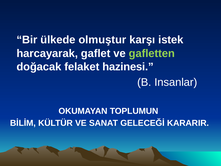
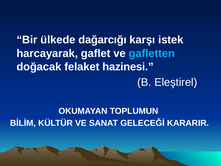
olmuştur: olmuştur -> dağarcığı
gafletten colour: light green -> light blue
Insanlar: Insanlar -> Eleştirel
